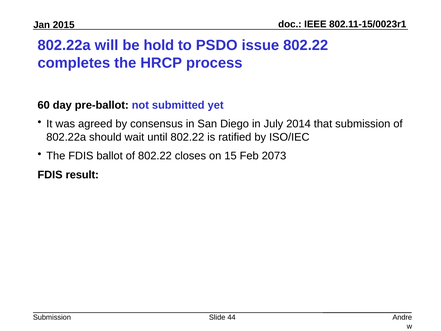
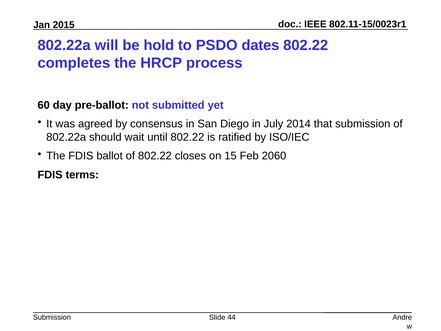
issue: issue -> dates
2073: 2073 -> 2060
result: result -> terms
